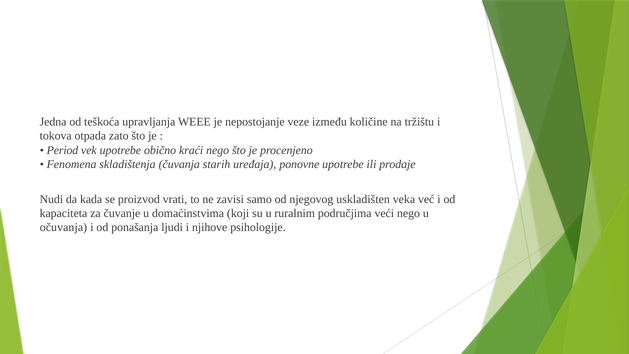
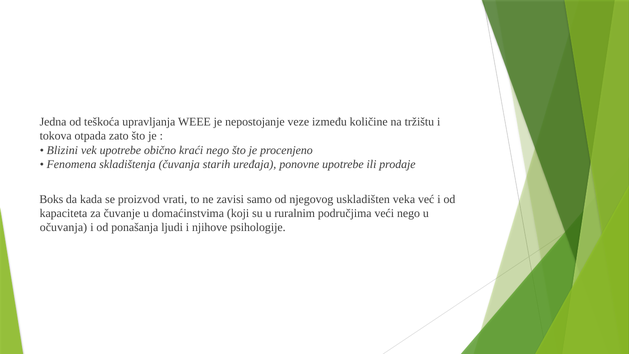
Period: Period -> Blizini
Nudi: Nudi -> Boks
